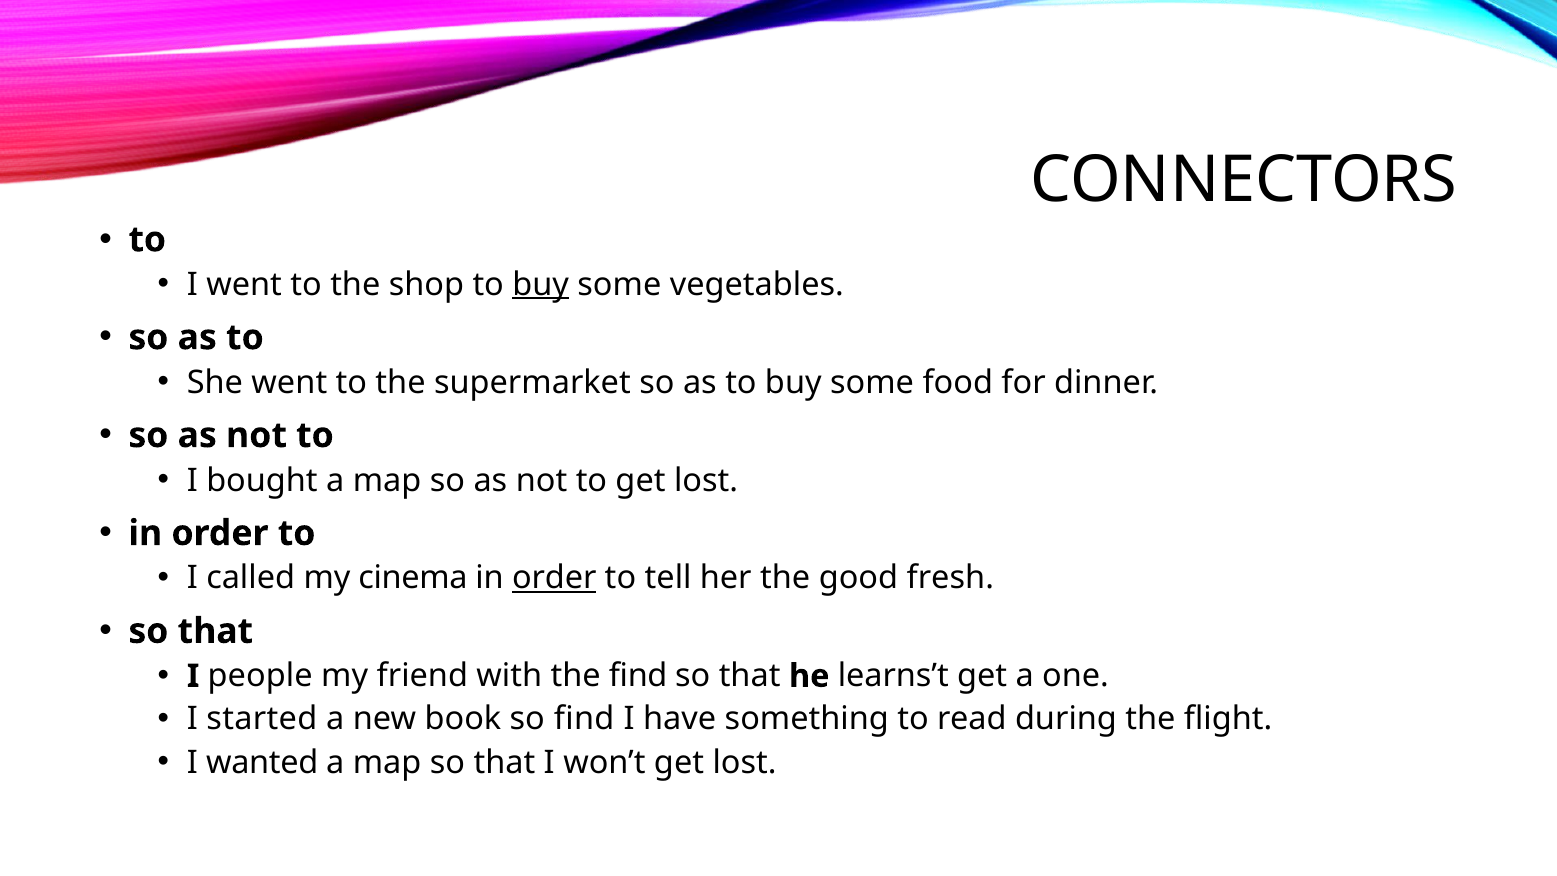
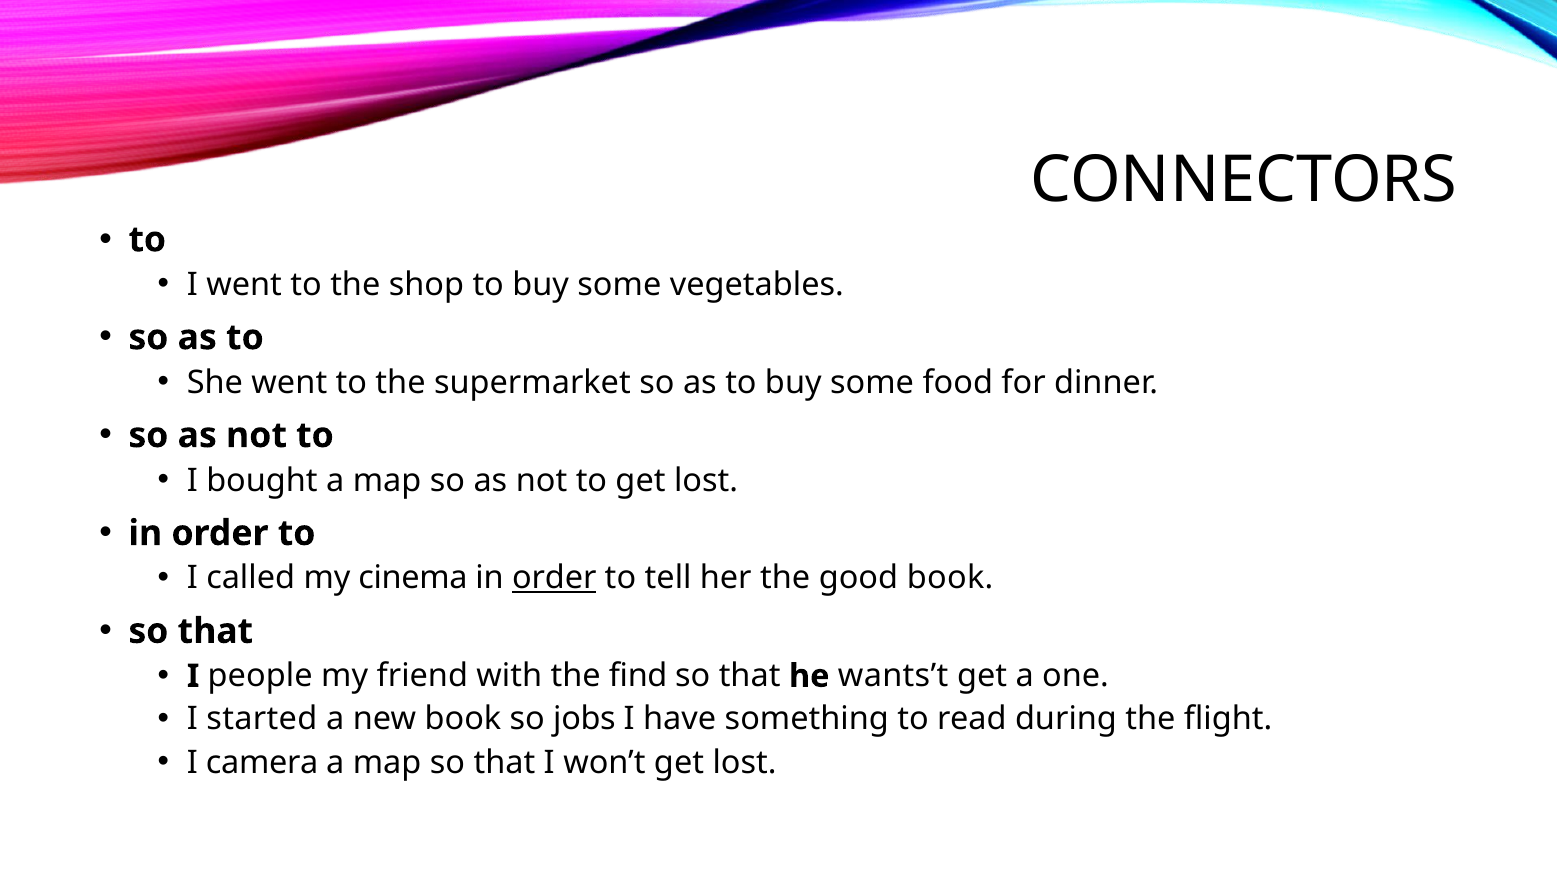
buy at (541, 284) underline: present -> none
good fresh: fresh -> book
learns’t: learns’t -> wants’t
so find: find -> jobs
wanted: wanted -> camera
